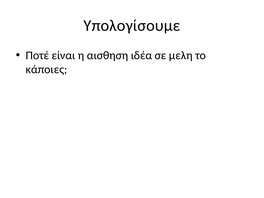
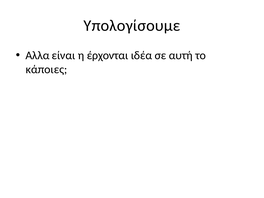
Ποτέ: Ποτέ -> Αλλα
αισθηση: αισθηση -> έρχονται
μελη: μελη -> αυτή
